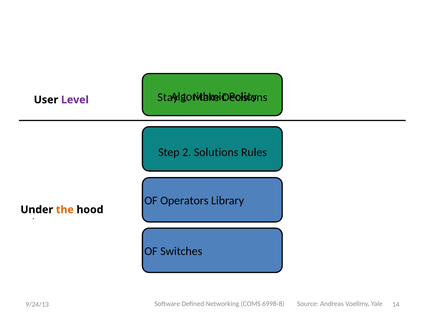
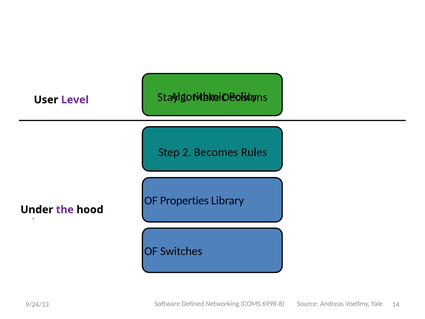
Solutions: Solutions -> Becomes
Operators: Operators -> Properties
the colour: orange -> purple
